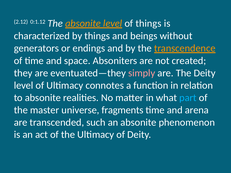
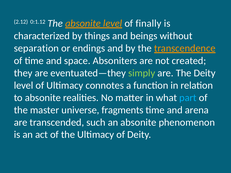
of things: things -> finally
generators: generators -> separation
simply colour: pink -> light green
